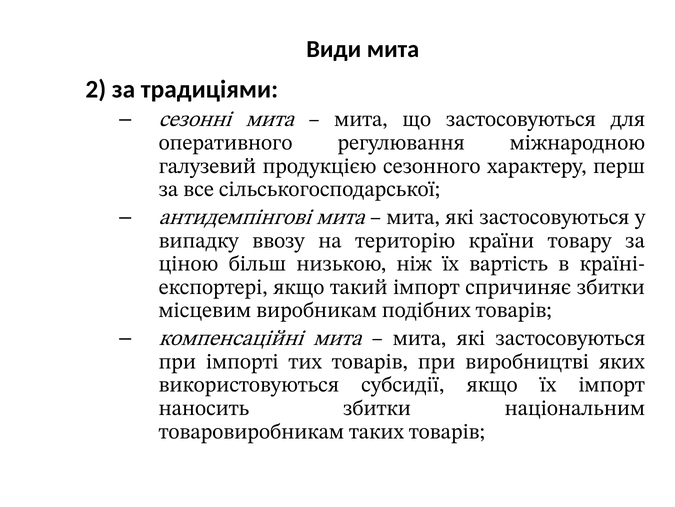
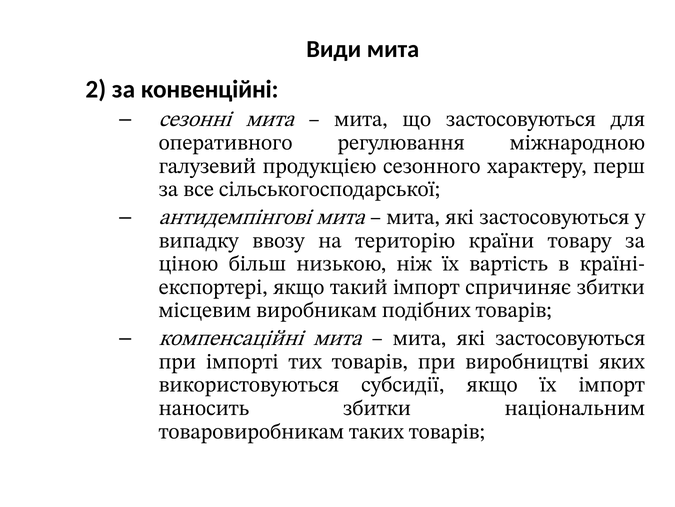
традиціями: традиціями -> конвенційні
